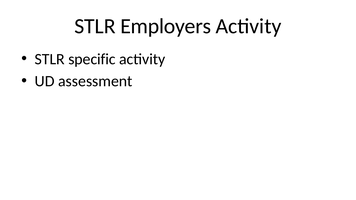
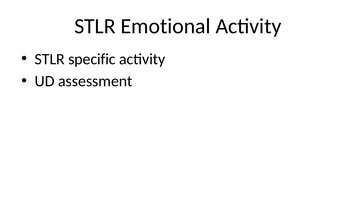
Employers: Employers -> Emotional
